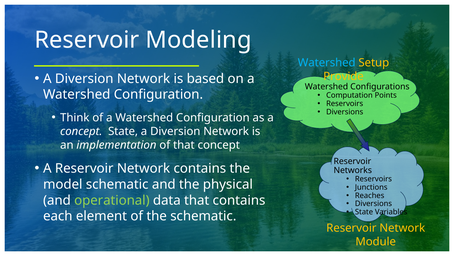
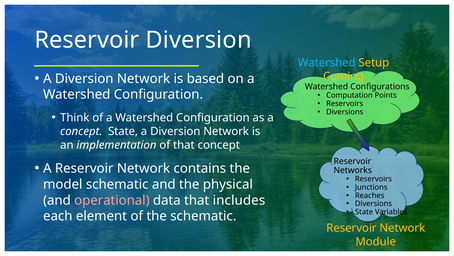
Reservoir Modeling: Modeling -> Diversion
Provide: Provide -> Coming
operational colour: light green -> pink
that contains: contains -> includes
